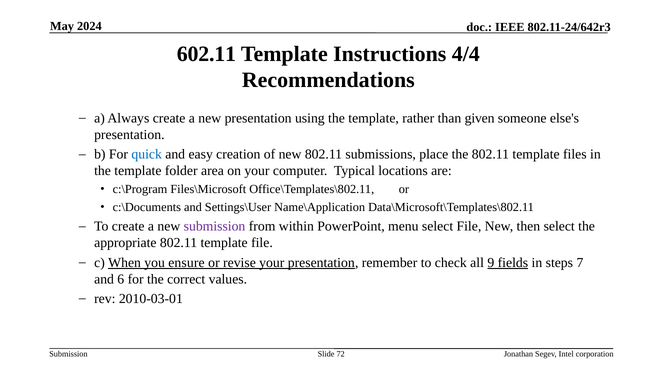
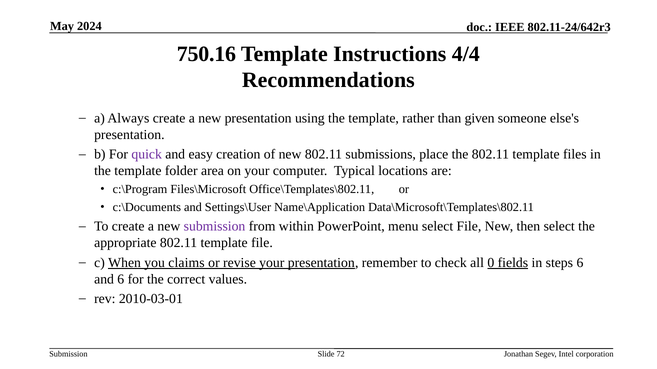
602.11: 602.11 -> 750.16
quick colour: blue -> purple
ensure: ensure -> claims
9: 9 -> 0
steps 7: 7 -> 6
